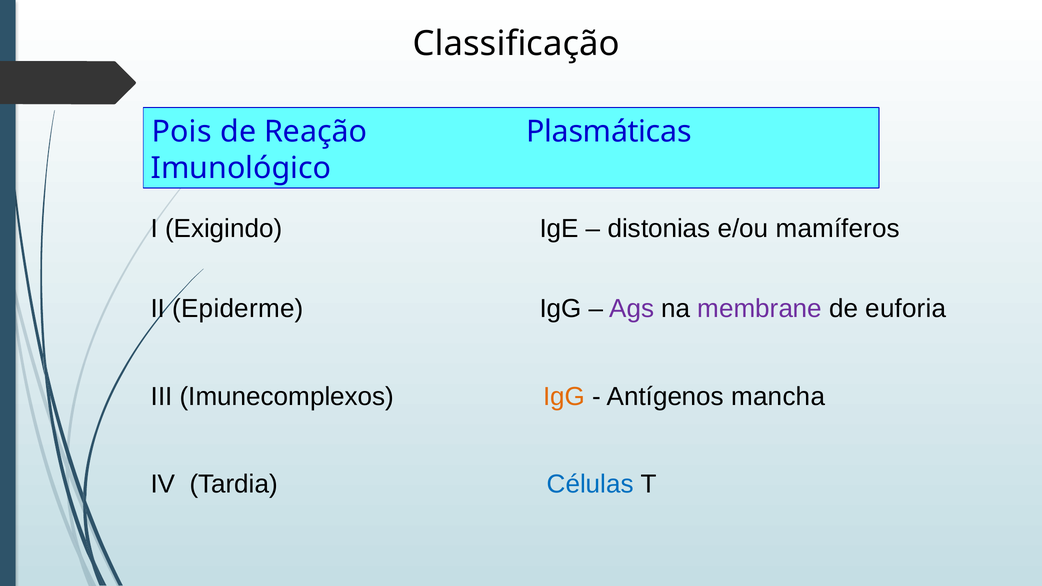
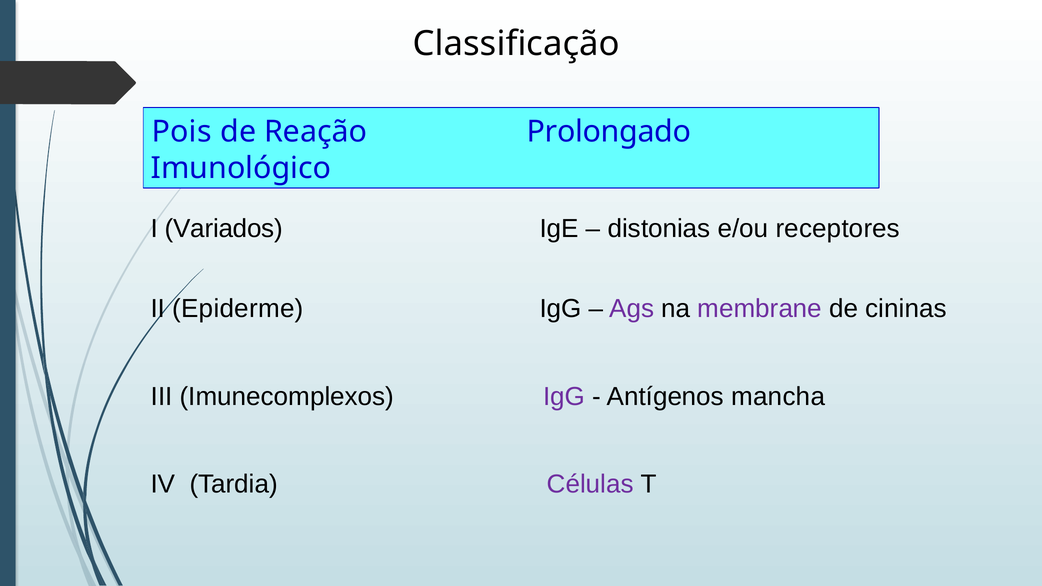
Plasmáticas: Plasmáticas -> Prolongado
Exigindo: Exigindo -> Variados
mamíferos: mamíferos -> receptores
euforia: euforia -> cininas
IgG at (564, 397) colour: orange -> purple
Células colour: blue -> purple
